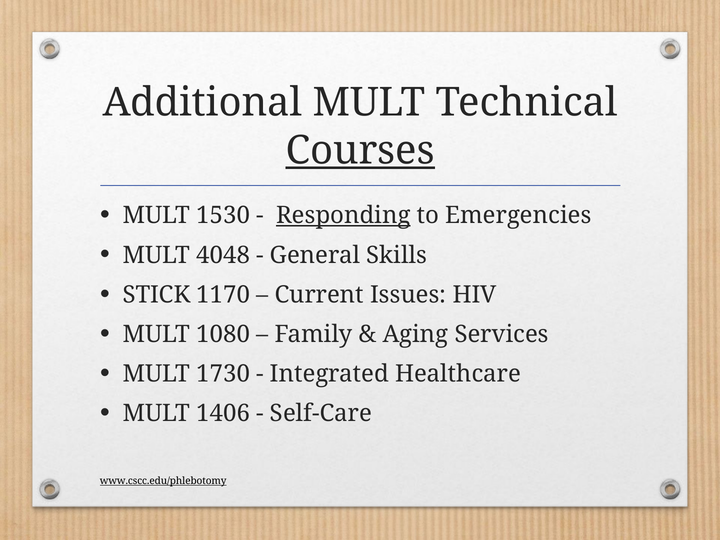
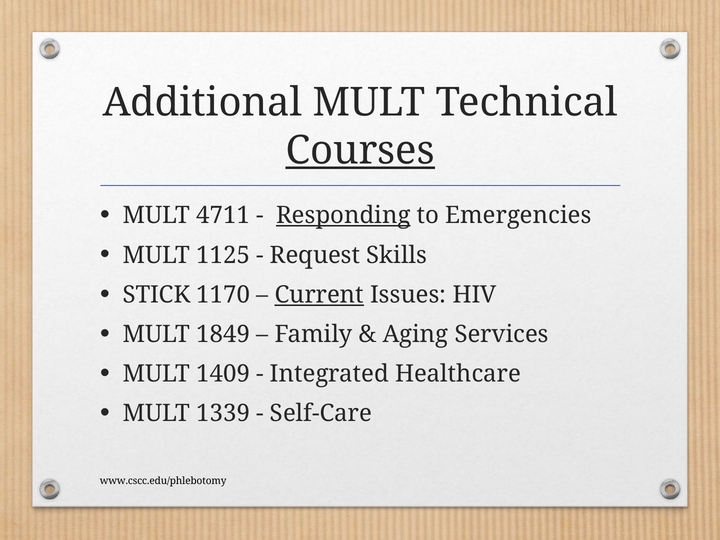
1530: 1530 -> 4711
4048: 4048 -> 1125
General: General -> Request
Current underline: none -> present
1080: 1080 -> 1849
1730: 1730 -> 1409
1406: 1406 -> 1339
www.cscc.edu/phlebotomy underline: present -> none
